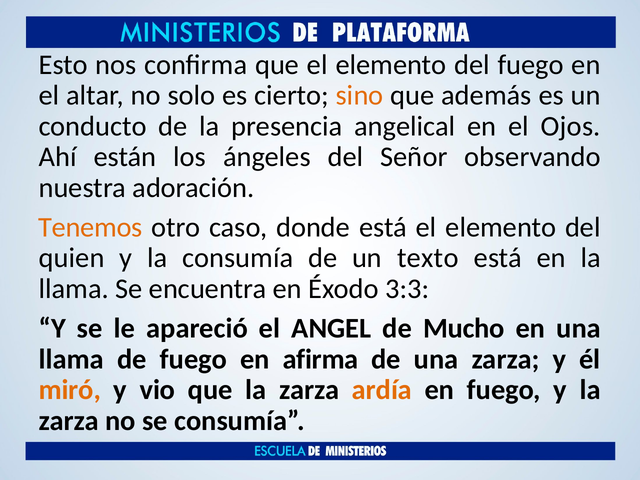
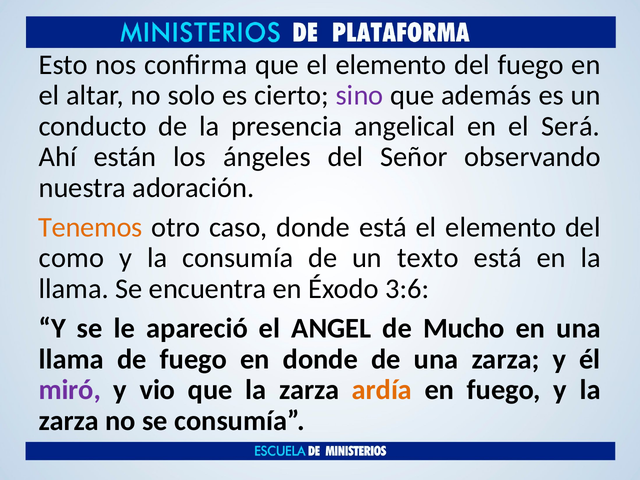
sino colour: orange -> purple
Ojos: Ojos -> Será
quien: quien -> como
3:3: 3:3 -> 3:6
en afirma: afirma -> donde
miró colour: orange -> purple
